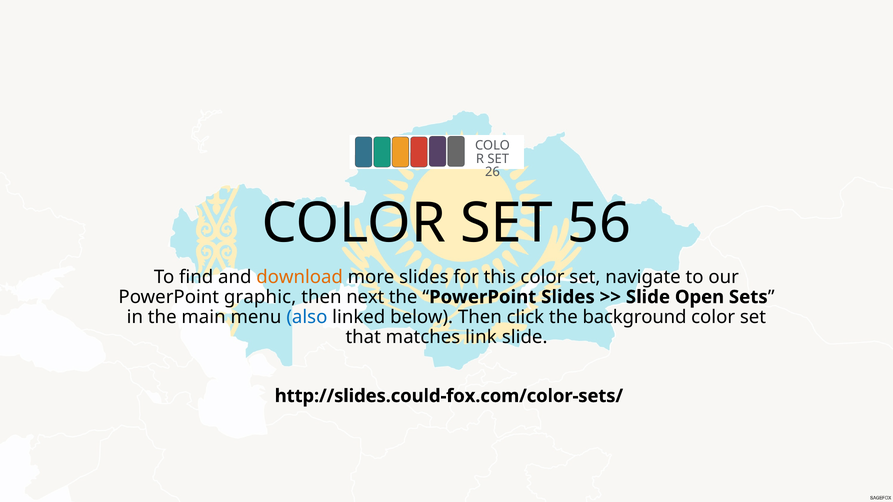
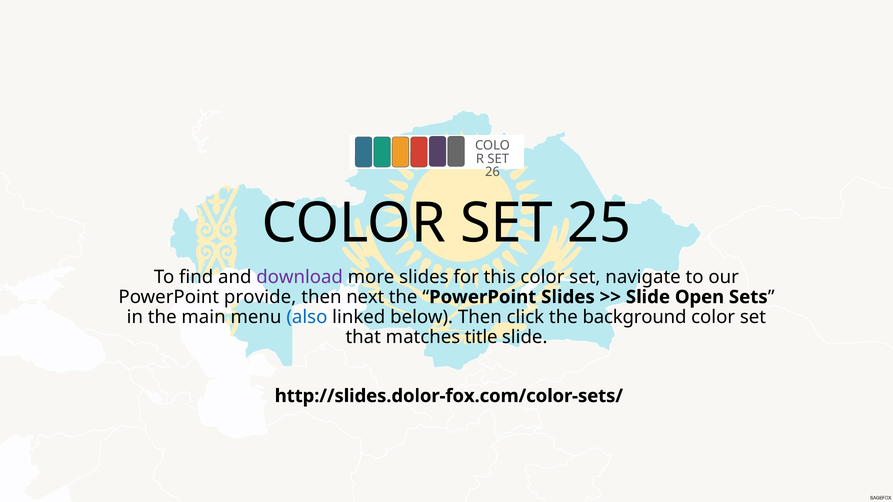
56: 56 -> 25
download colour: orange -> purple
graphic: graphic -> provide
link: link -> title
http://slides.could-fox.com/color-sets/: http://slides.could-fox.com/color-sets/ -> http://slides.dolor-fox.com/color-sets/
